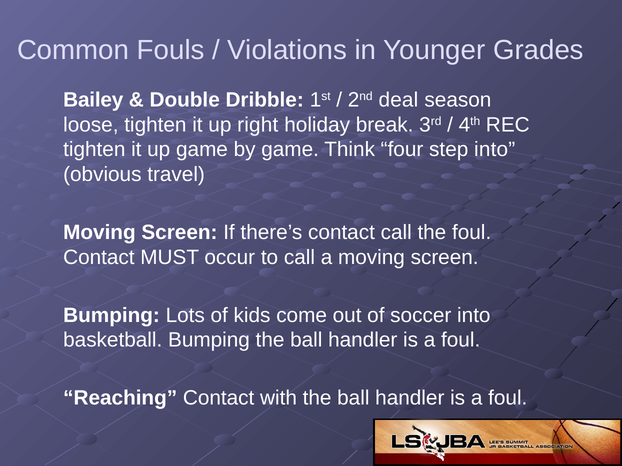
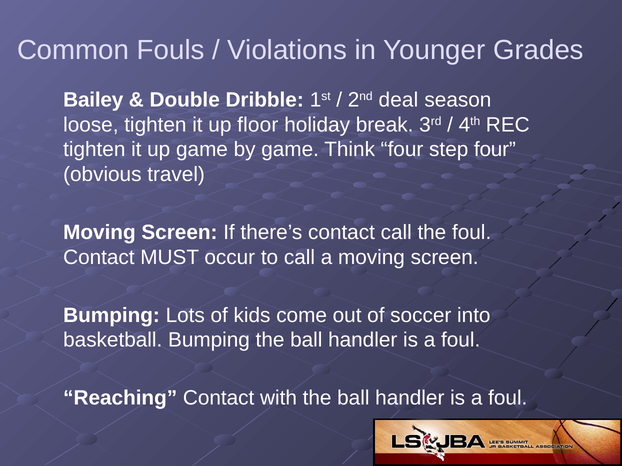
right: right -> floor
step into: into -> four
